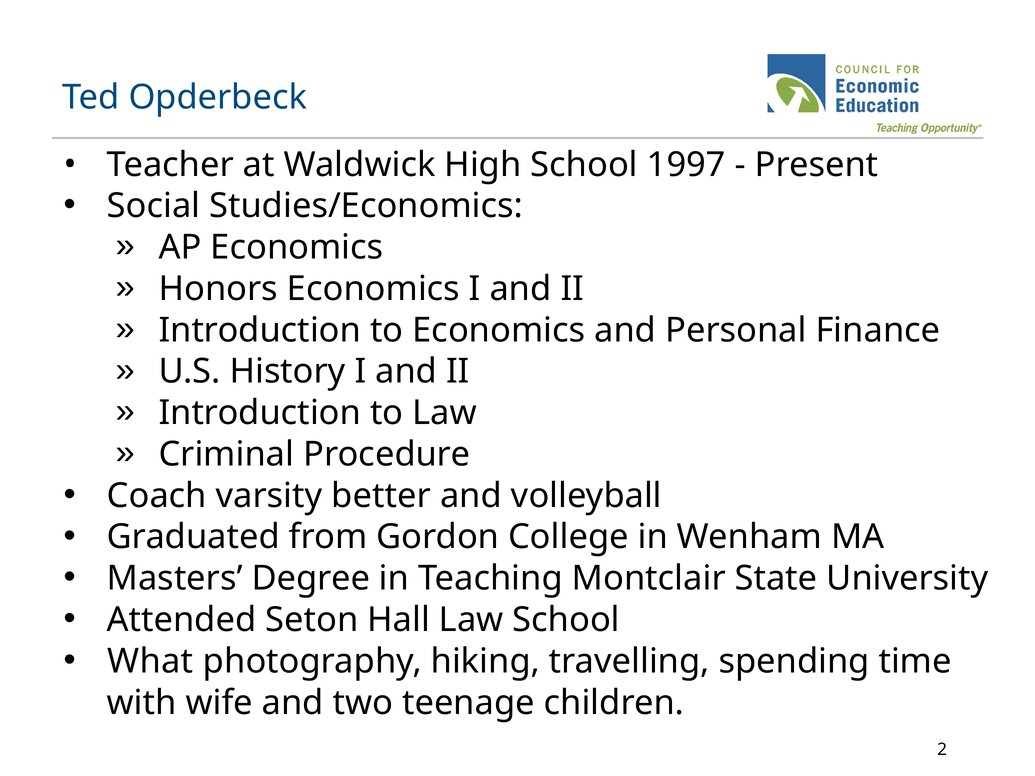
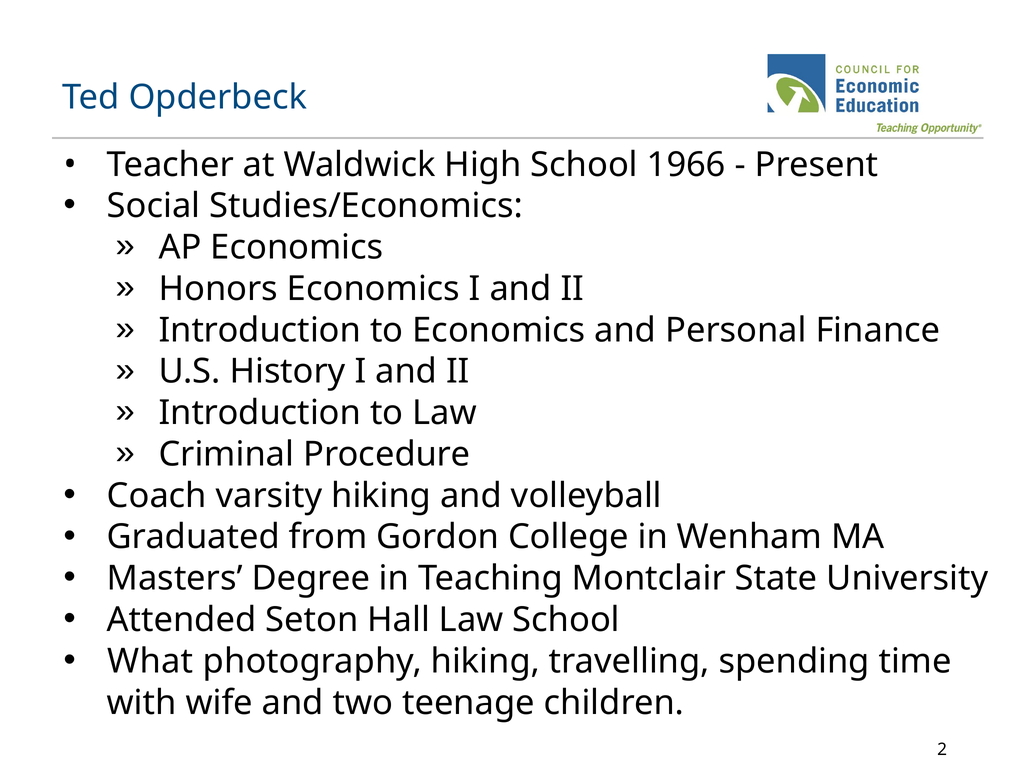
1997: 1997 -> 1966
varsity better: better -> hiking
